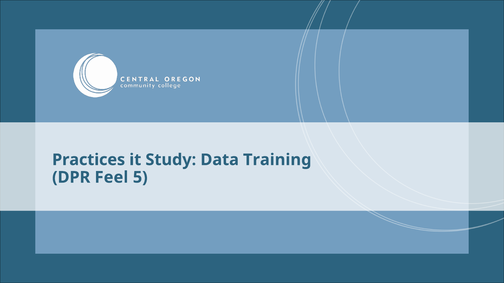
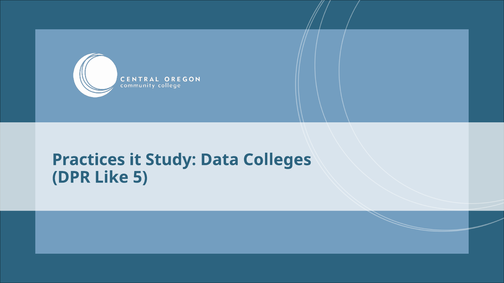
Training: Training -> Colleges
Feel: Feel -> Like
